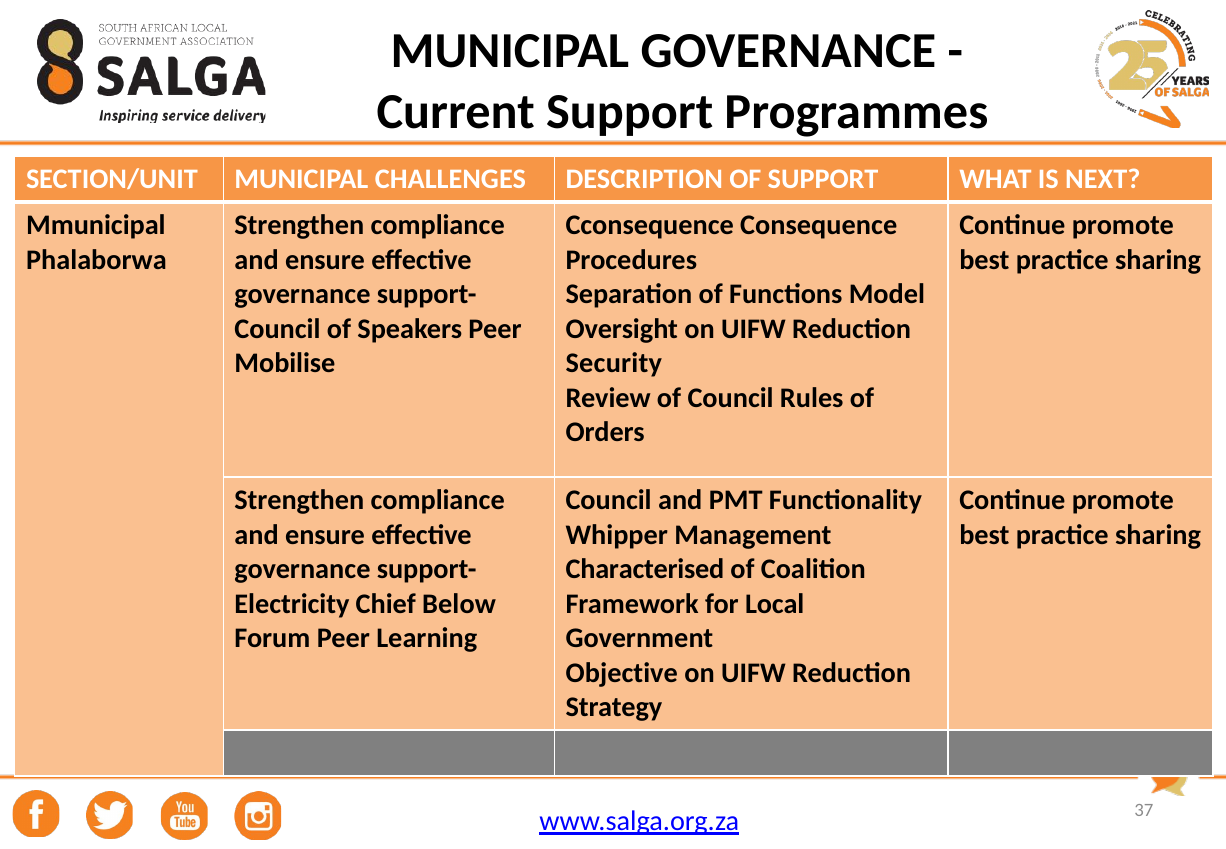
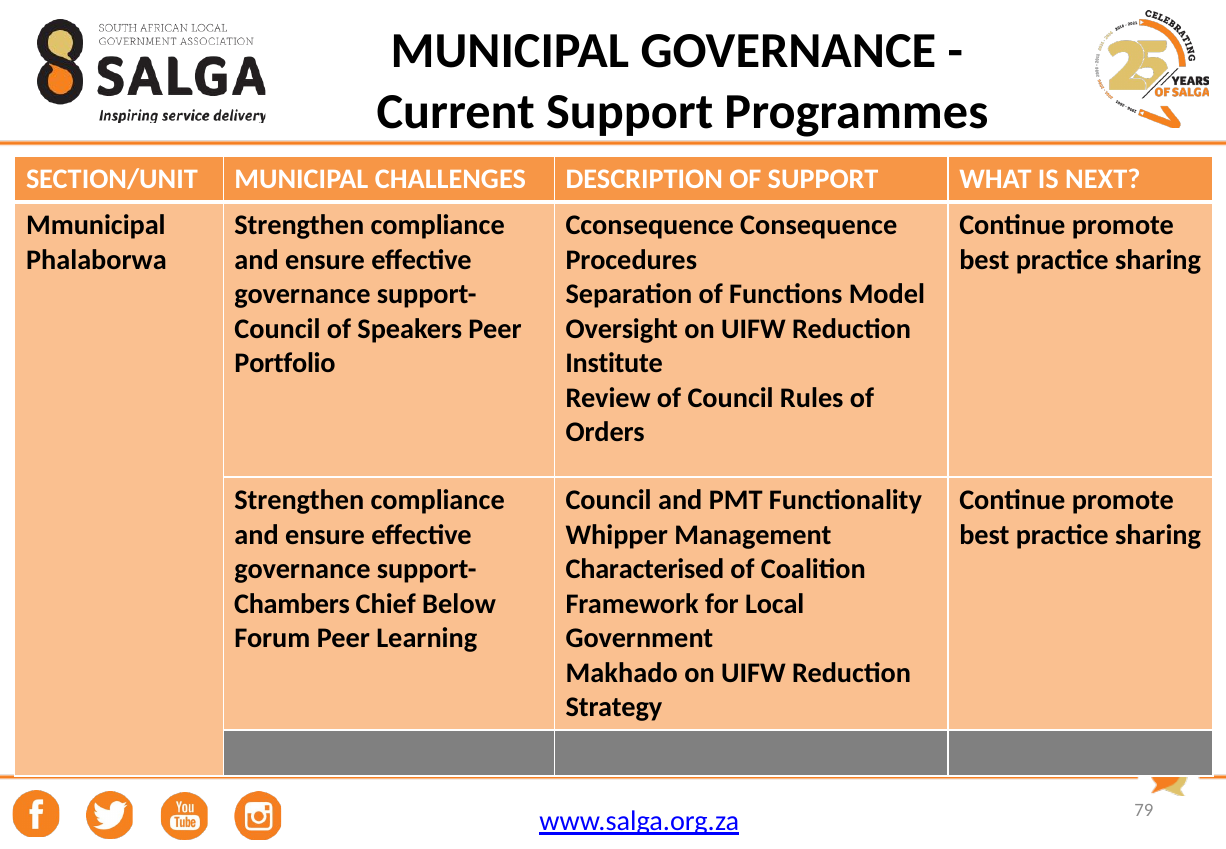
Mobilise: Mobilise -> Portfolio
Security: Security -> Institute
Electricity: Electricity -> Chambers
Objective: Objective -> Makhado
37: 37 -> 79
